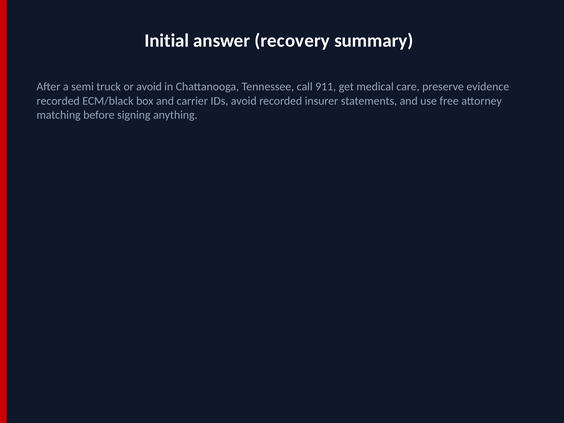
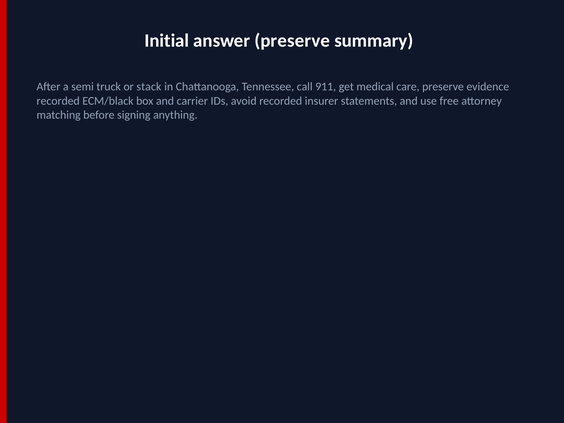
answer recovery: recovery -> preserve
or avoid: avoid -> stack
